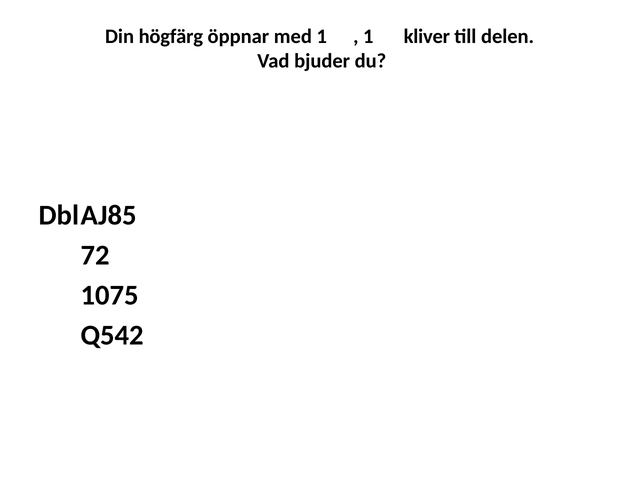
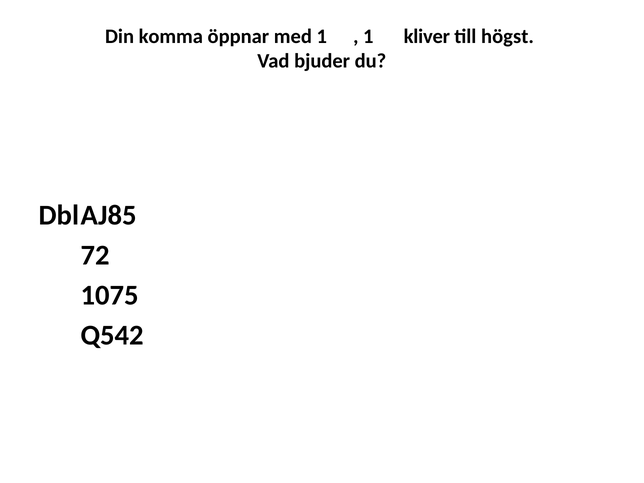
högfärg: högfärg -> komma
delen: delen -> högst
